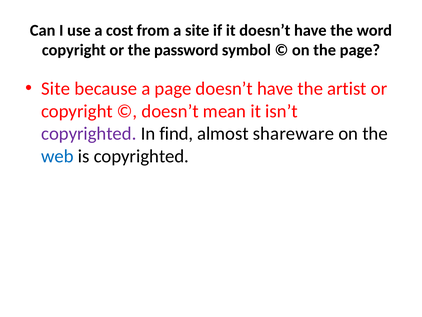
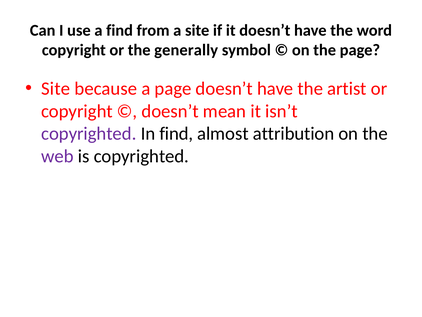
a cost: cost -> find
password: password -> generally
shareware: shareware -> attribution
web colour: blue -> purple
